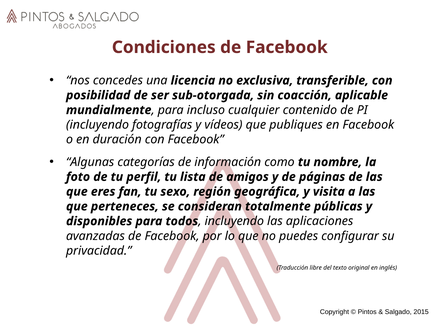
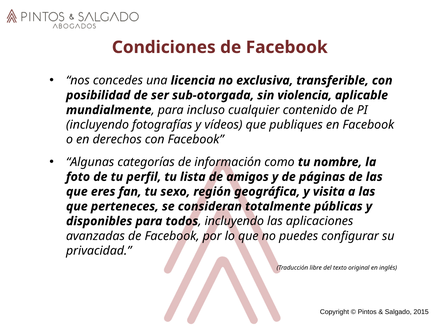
coacción: coacción -> violencia
duración: duración -> derechos
